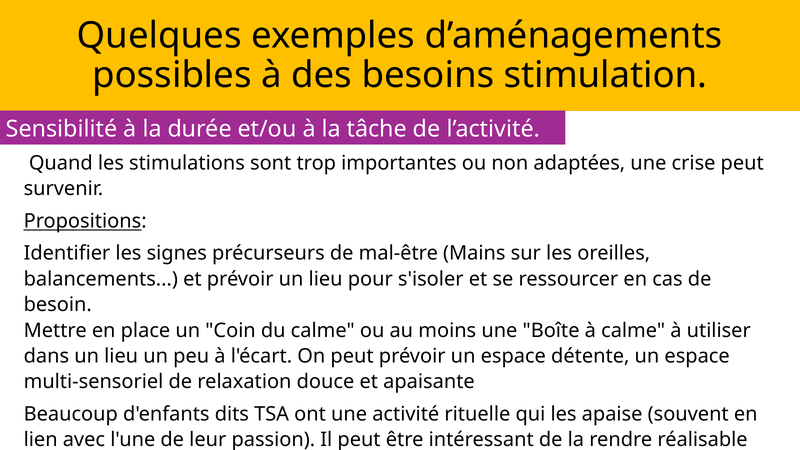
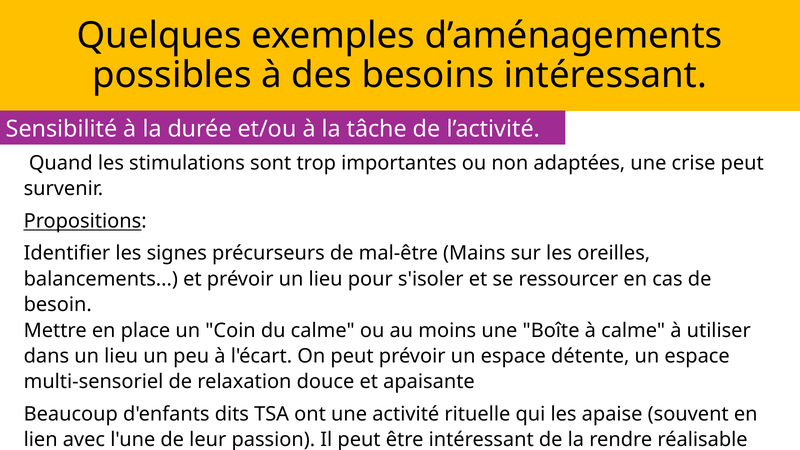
besoins stimulation: stimulation -> intéressant
